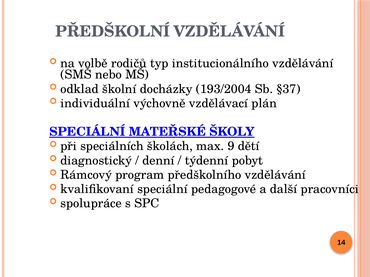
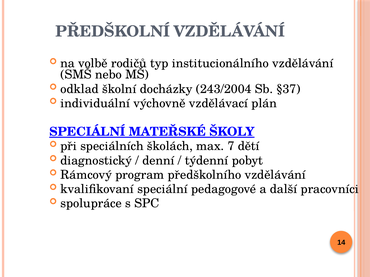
193/2004: 193/2004 -> 243/2004
9: 9 -> 7
